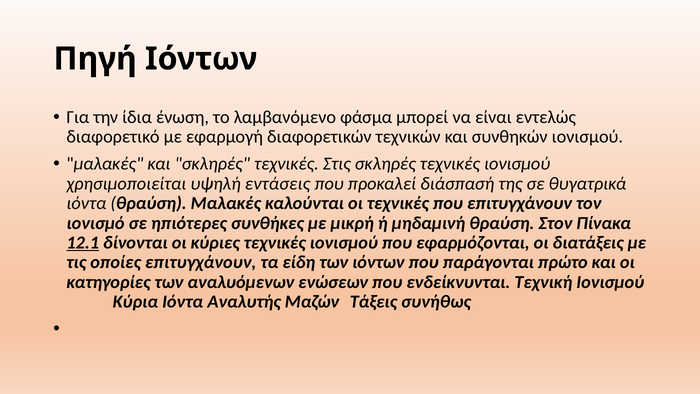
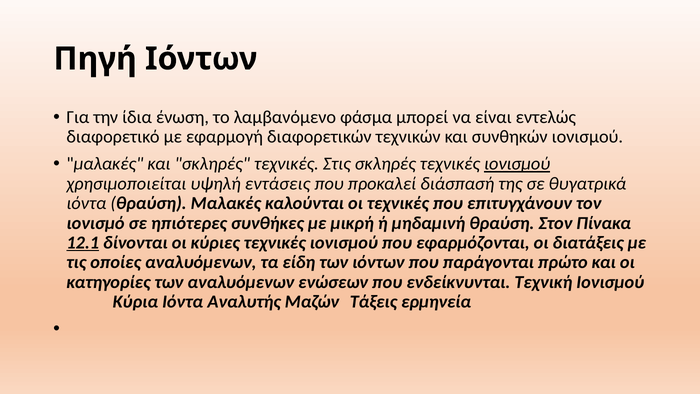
ιονισμού at (517, 164) underline: none -> present
οποίες επιτυγχάνουν: επιτυγχάνουν -> αναλυόμενων
συνήθως: συνήθως -> ερμηνεία
